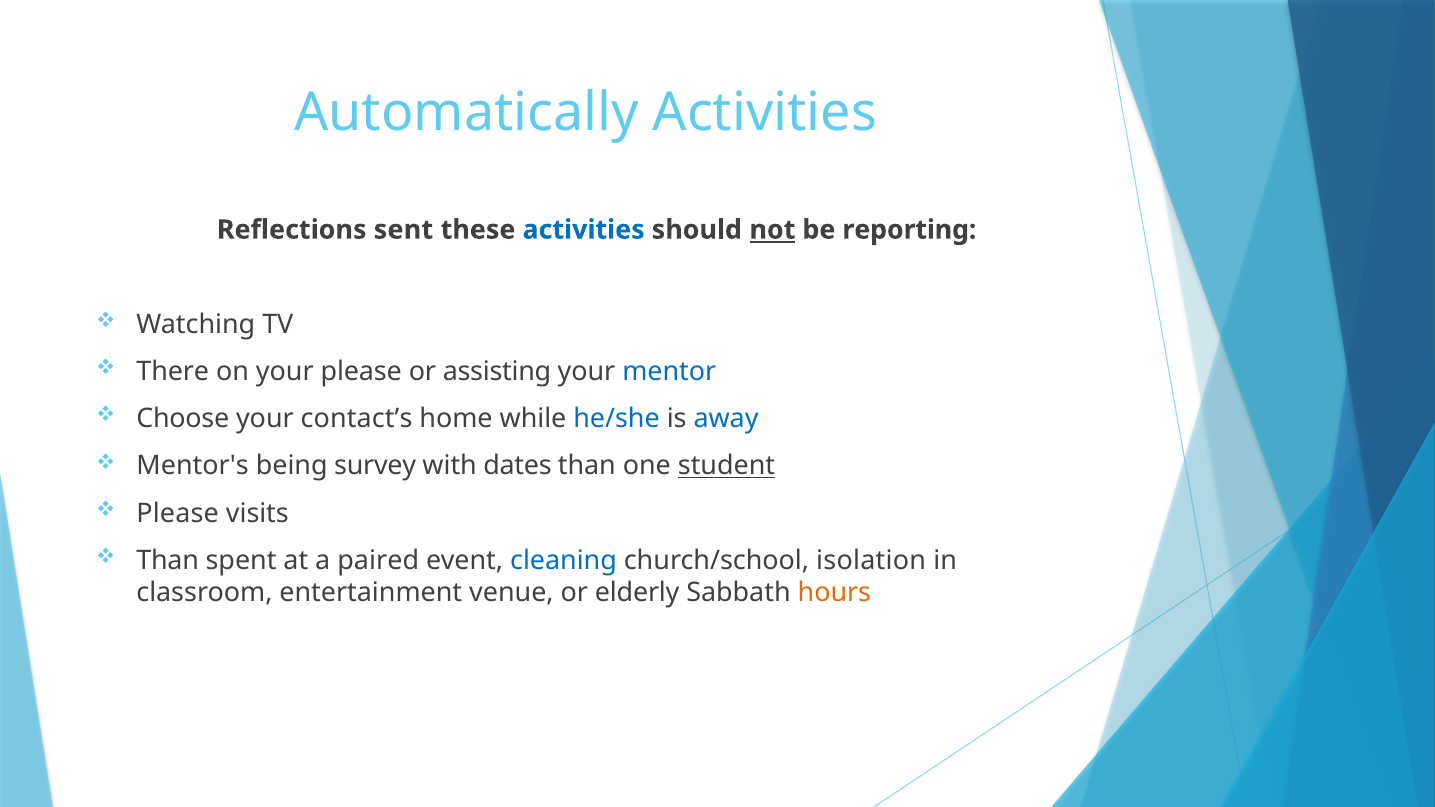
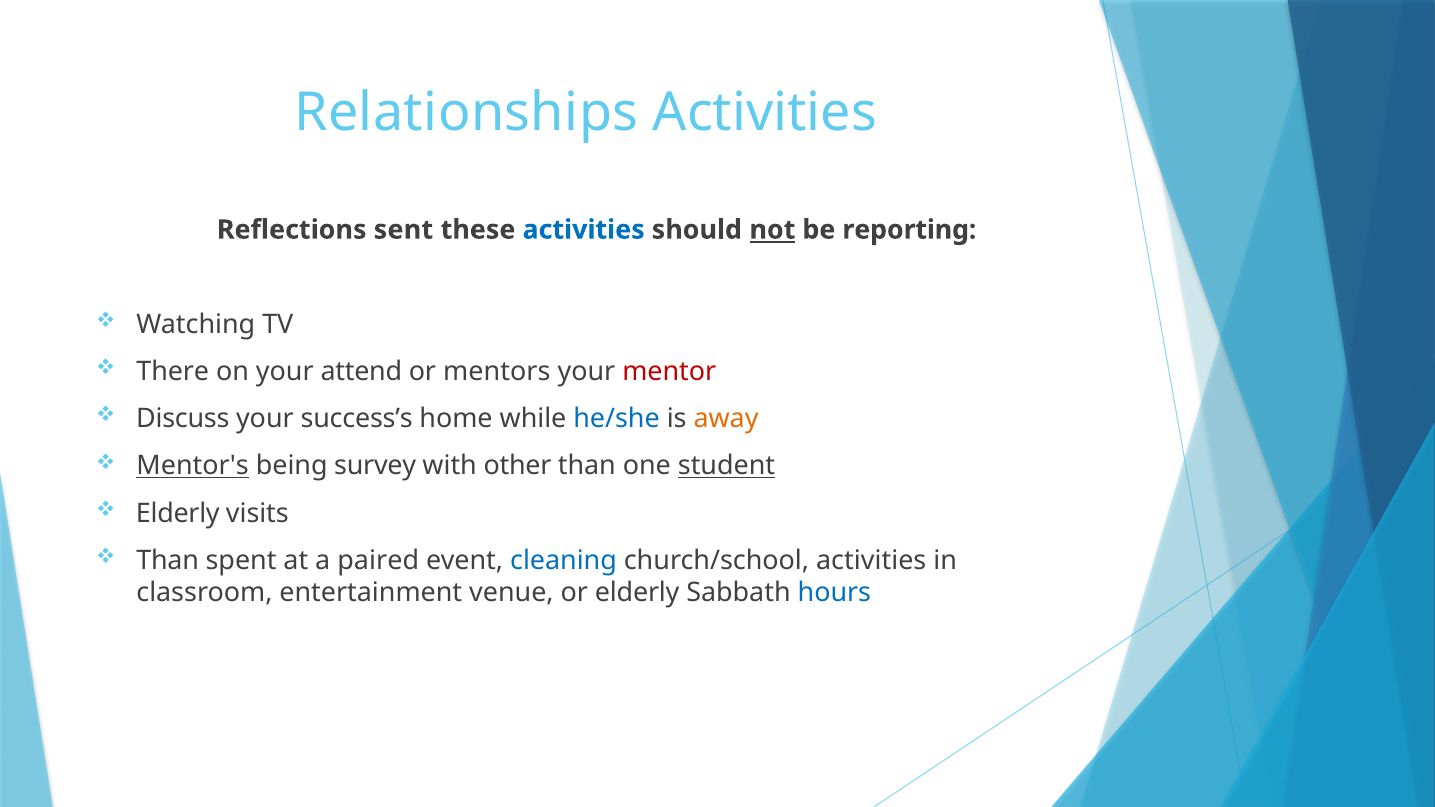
Automatically: Automatically -> Relationships
your please: please -> attend
assisting: assisting -> mentors
mentor colour: blue -> red
Choose: Choose -> Discuss
contact’s: contact’s -> success’s
away colour: blue -> orange
Mentor's underline: none -> present
dates: dates -> other
Please at (178, 513): Please -> Elderly
church/school isolation: isolation -> activities
hours colour: orange -> blue
